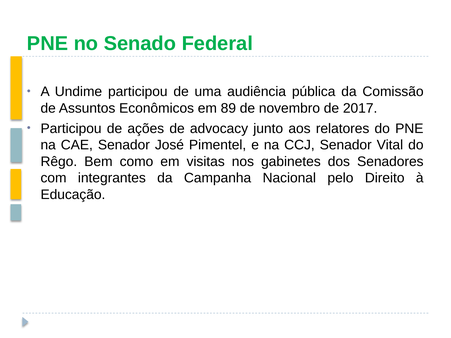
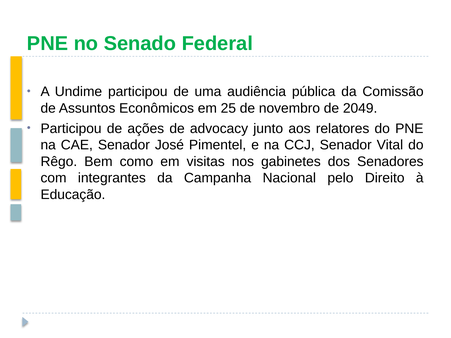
89: 89 -> 25
2017: 2017 -> 2049
